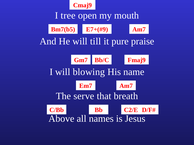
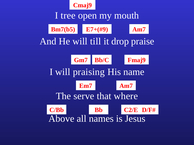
pure: pure -> drop
blowing: blowing -> praising
breath: breath -> where
